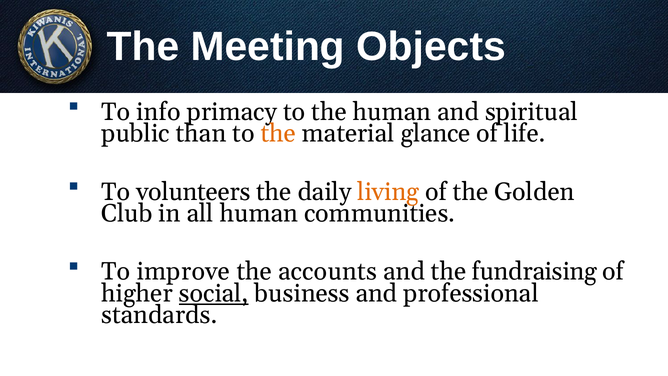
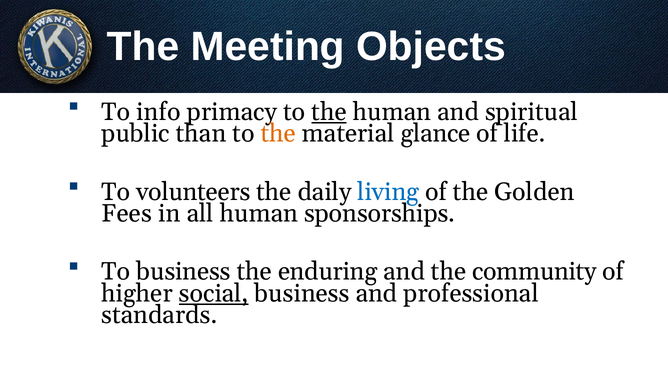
the at (329, 112) underline: none -> present
living colour: orange -> blue
Club: Club -> Fees
communities: communities -> sponsorships
To improve: improve -> business
accounts: accounts -> enduring
fundraising: fundraising -> community
